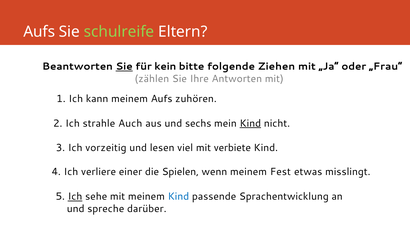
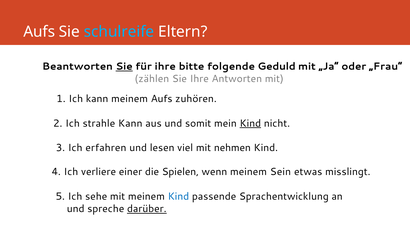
schulreife colour: light green -> light blue
für kein: kein -> ihre
Ziehen: Ziehen -> Geduld
strahle Auch: Auch -> Kann
sechs: sechs -> somit
vorzeitig: vorzeitig -> erfahren
verbiete: verbiete -> nehmen
Fest: Fest -> Sein
Ich at (75, 196) underline: present -> none
darüber underline: none -> present
